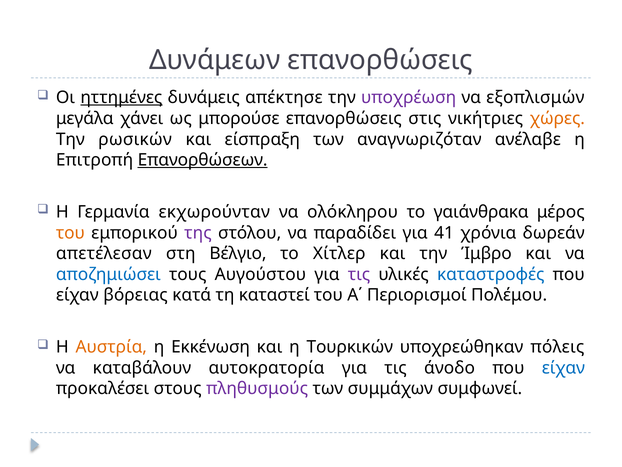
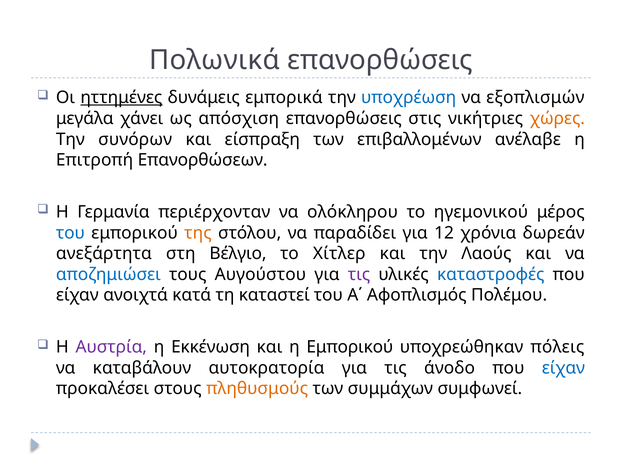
Δυνάμεων: Δυνάμεων -> Πολωνικά
απέκτησε: απέκτησε -> εμπορικά
υποχρέωση colour: purple -> blue
μπορούσε: μπορούσε -> απόσχιση
ρωσικών: ρωσικών -> συνόρων
αναγνωριζόταν: αναγνωριζόταν -> επιβαλλομένων
Επανορθώσεων underline: present -> none
εκχωρούνταν: εκχωρούνταν -> περιέρχονταν
γαιάνθρακα: γαιάνθρακα -> ηγεμονικού
του at (70, 233) colour: orange -> blue
της colour: purple -> orange
41: 41 -> 12
απετέλεσαν: απετέλεσαν -> ανεξάρτητα
Ίμβρο: Ίμβρο -> Λαούς
βόρειας: βόρειας -> ανοιχτά
Περιορισμοί: Περιορισμοί -> Αφοπλισμός
Αυστρία colour: orange -> purple
η Τουρκικών: Τουρκικών -> Εμπορικού
πληθυσμούς colour: purple -> orange
